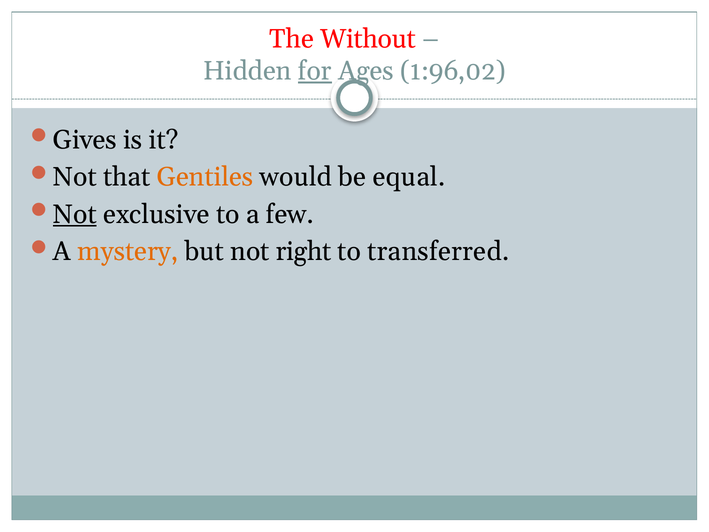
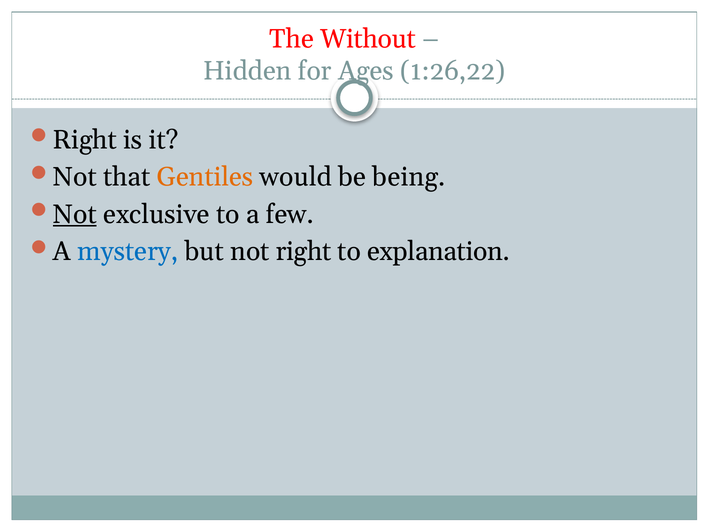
for underline: present -> none
1:96,02: 1:96,02 -> 1:26,22
Gives at (85, 140): Gives -> Right
equal: equal -> being
mystery colour: orange -> blue
transferred: transferred -> explanation
